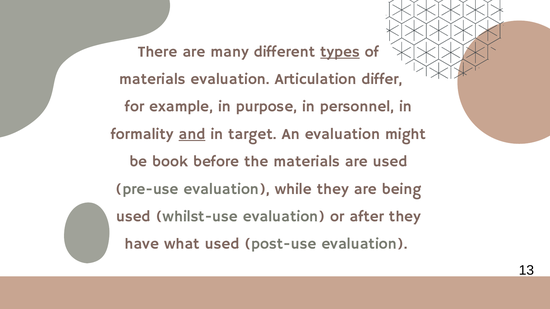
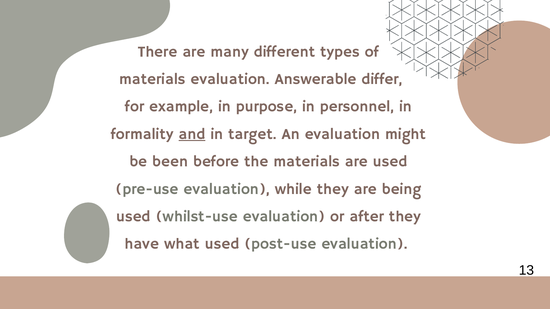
types underline: present -> none
Articulation: Articulation -> Answerable
book: book -> been
